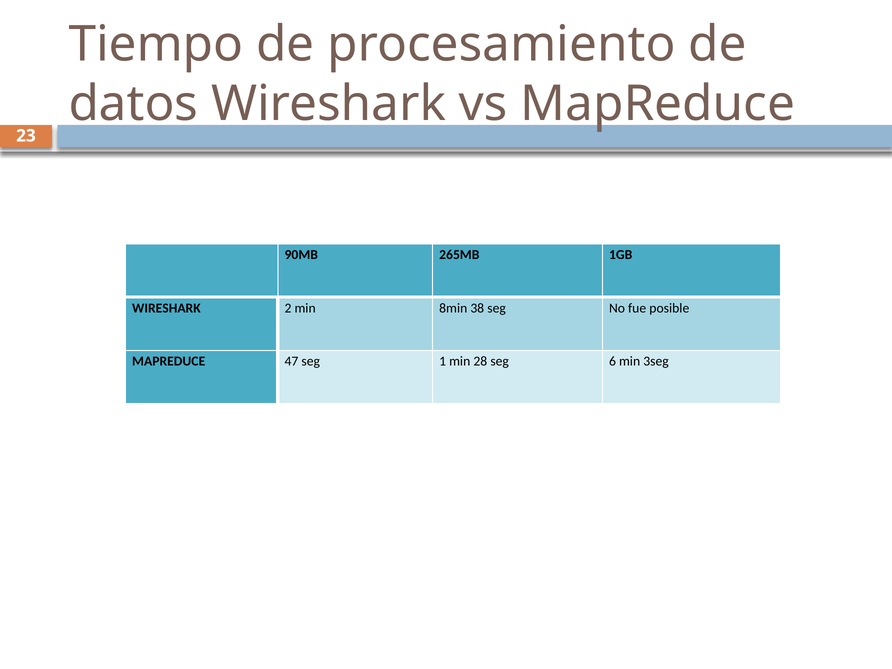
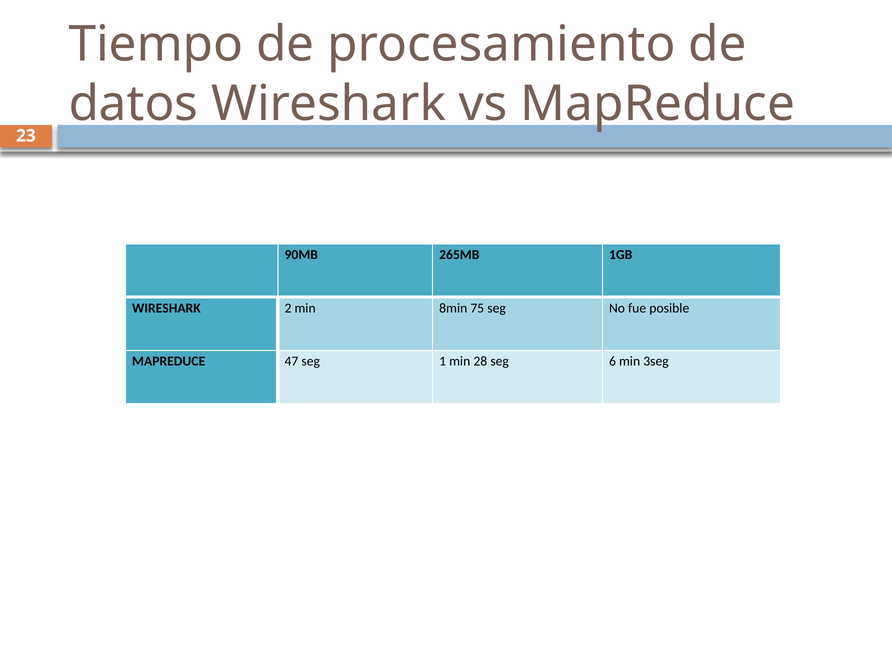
38: 38 -> 75
